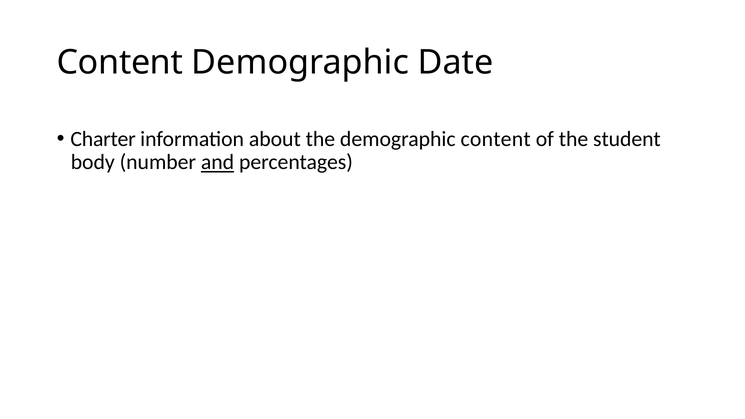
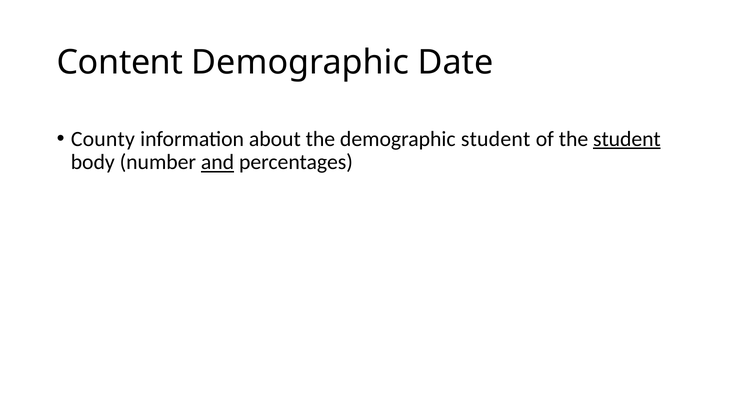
Charter: Charter -> County
demographic content: content -> student
student at (627, 139) underline: none -> present
